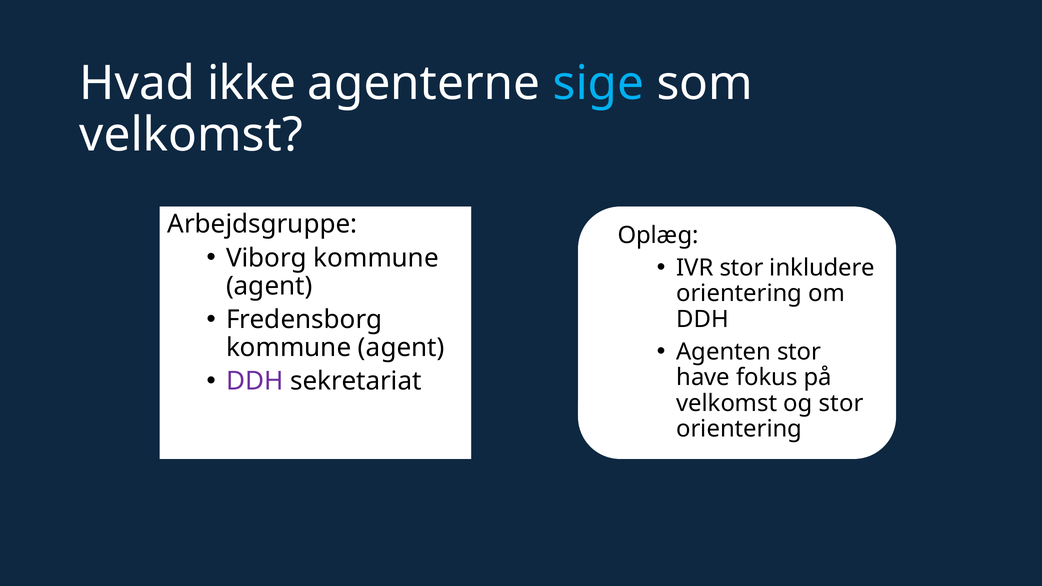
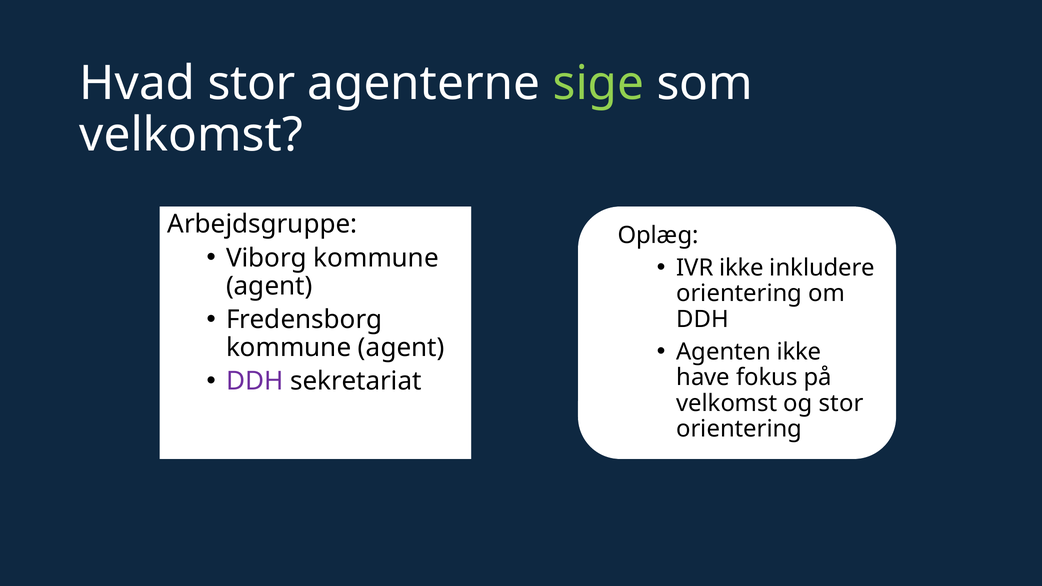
Hvad ikke: ikke -> stor
sige colour: light blue -> light green
IVR stor: stor -> ikke
Agenten stor: stor -> ikke
